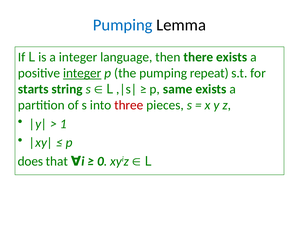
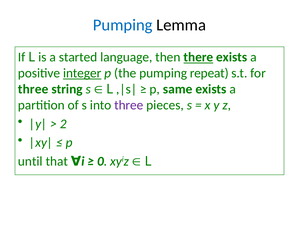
a integer: integer -> started
there underline: none -> present
starts at (33, 89): starts -> three
three at (129, 105) colour: red -> purple
1: 1 -> 2
does: does -> until
